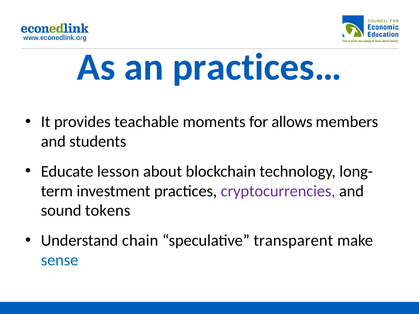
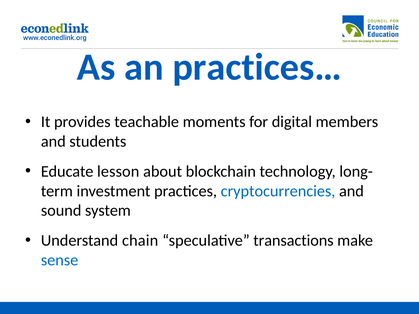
allows: allows -> digital
cryptocurrencies colour: purple -> blue
tokens: tokens -> system
transparent: transparent -> transactions
